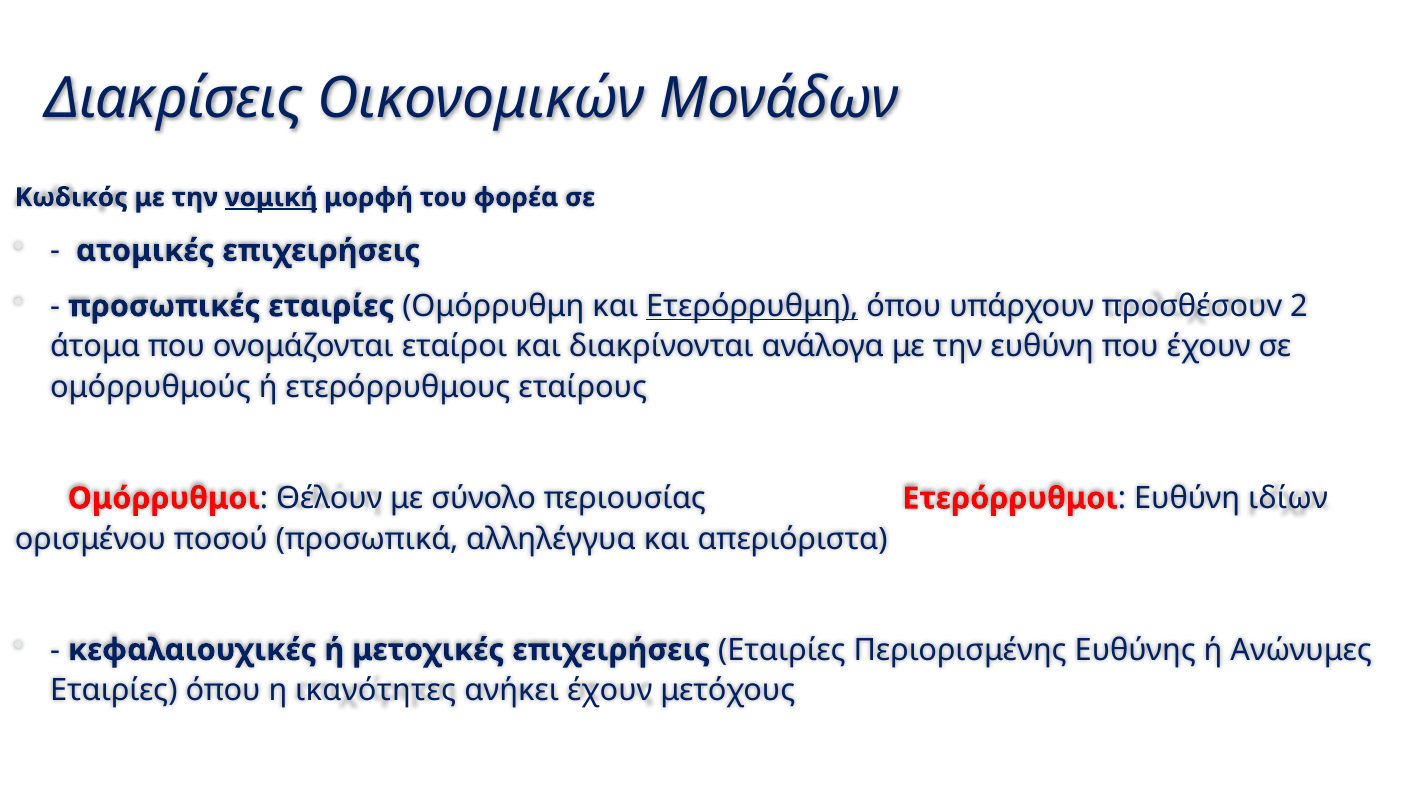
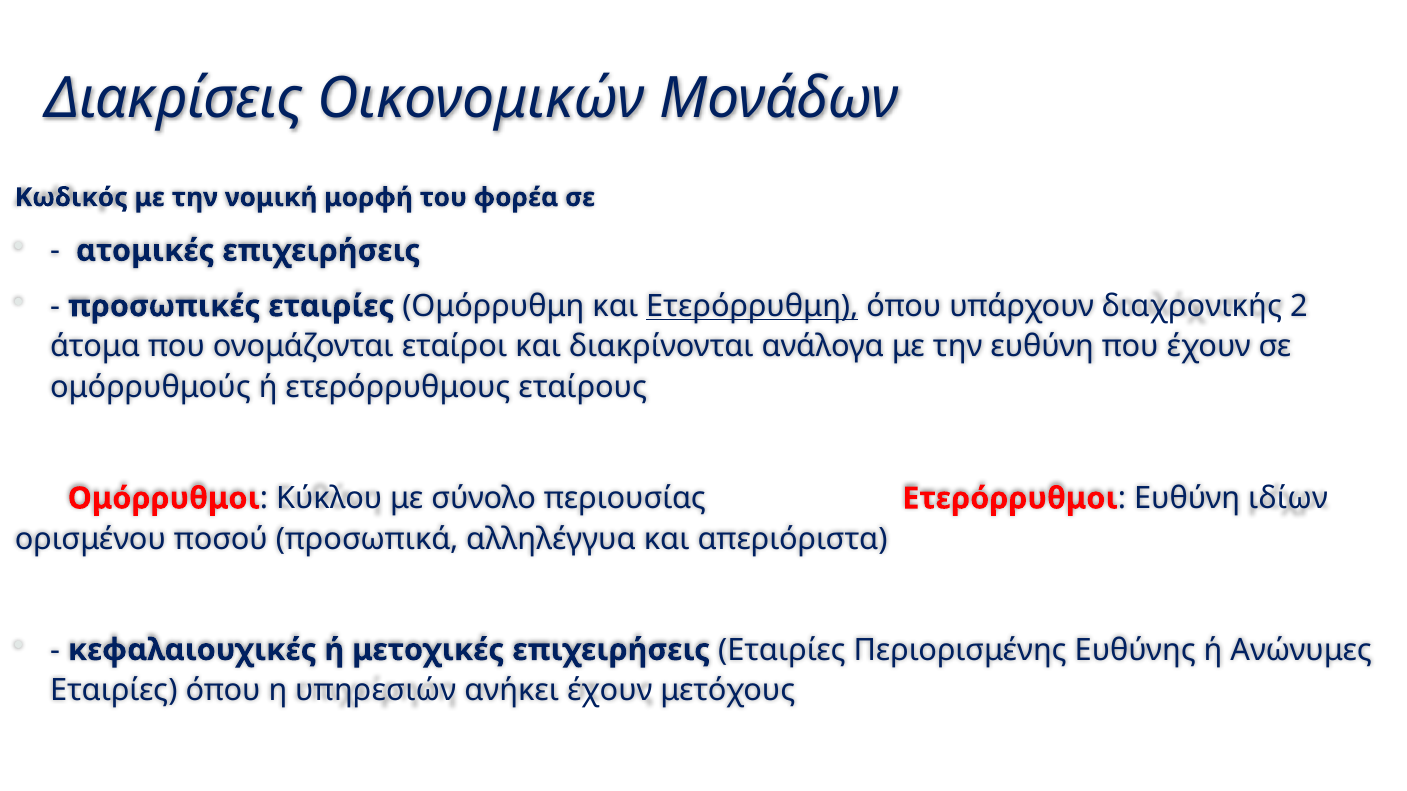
νομική underline: present -> none
πρoσθέσoυv: πρoσθέσoυv -> διαχρονικής
Θέλουν: Θέλουν -> Κύκλου
ικανότητες: ικανότητες -> υπηρεσιών
